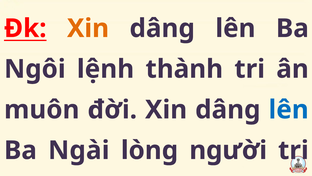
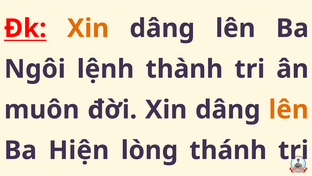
lên at (289, 109) colour: blue -> orange
Ngài: Ngài -> Hiện
người: người -> thánh
